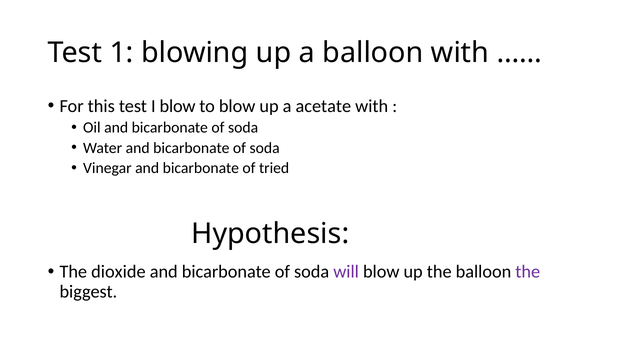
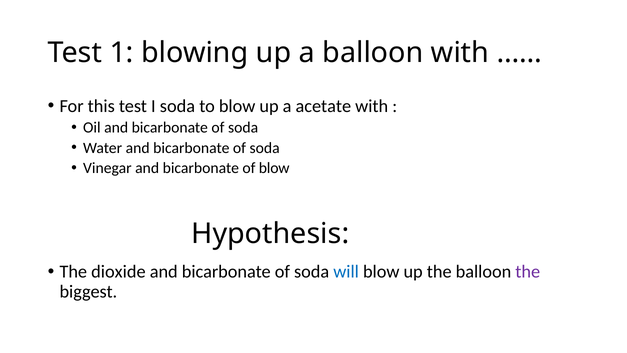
I blow: blow -> soda
of tried: tried -> blow
will colour: purple -> blue
